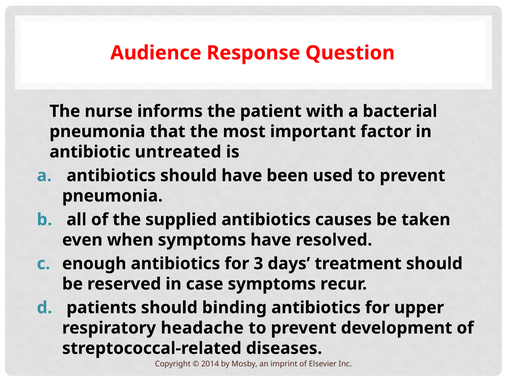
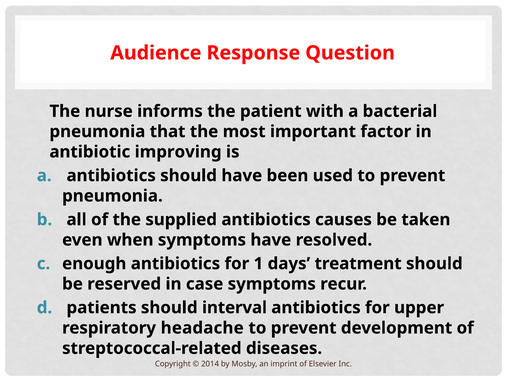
untreated: untreated -> improving
3: 3 -> 1
binding: binding -> interval
